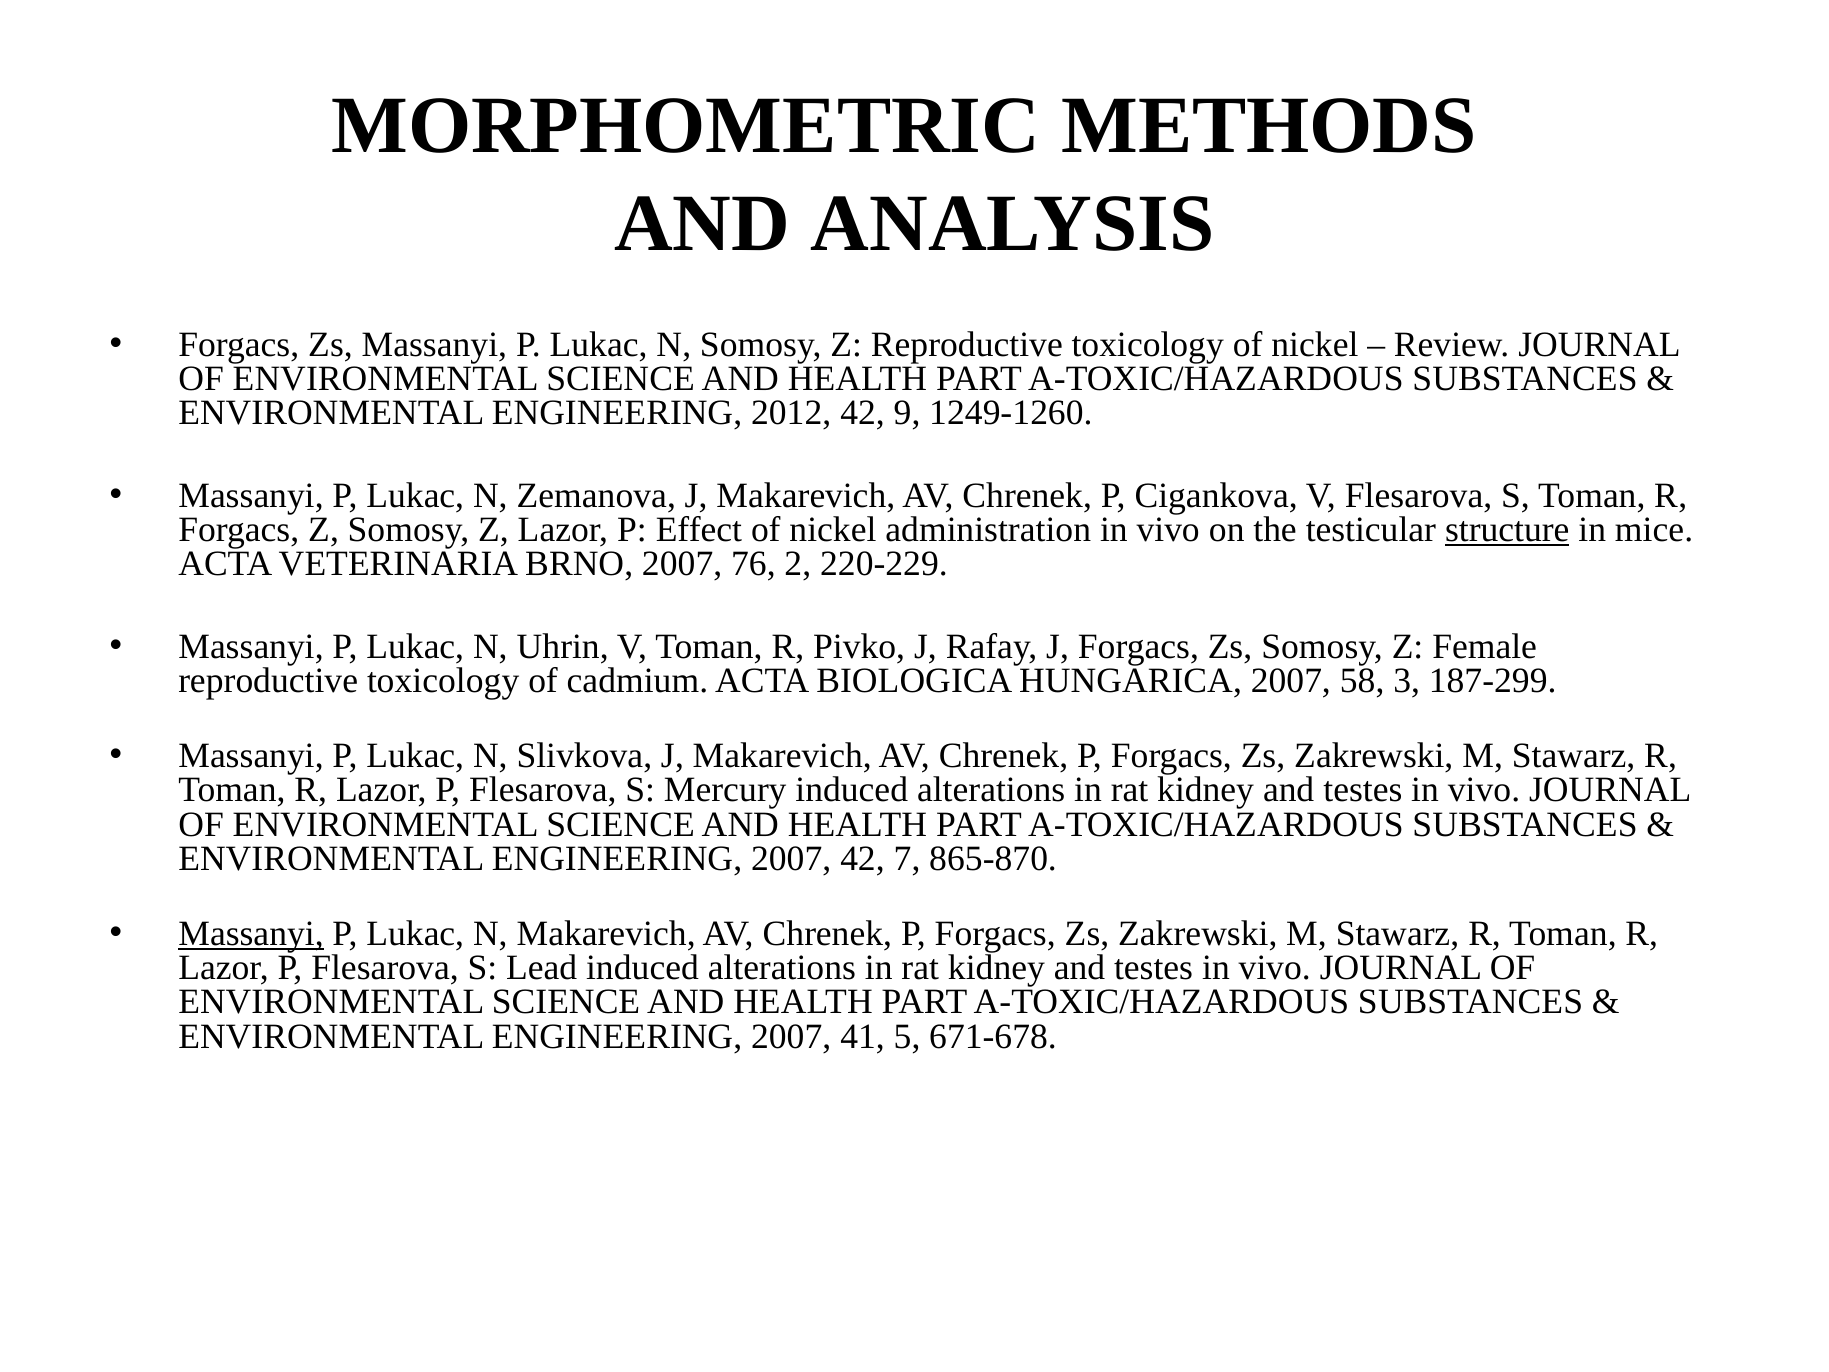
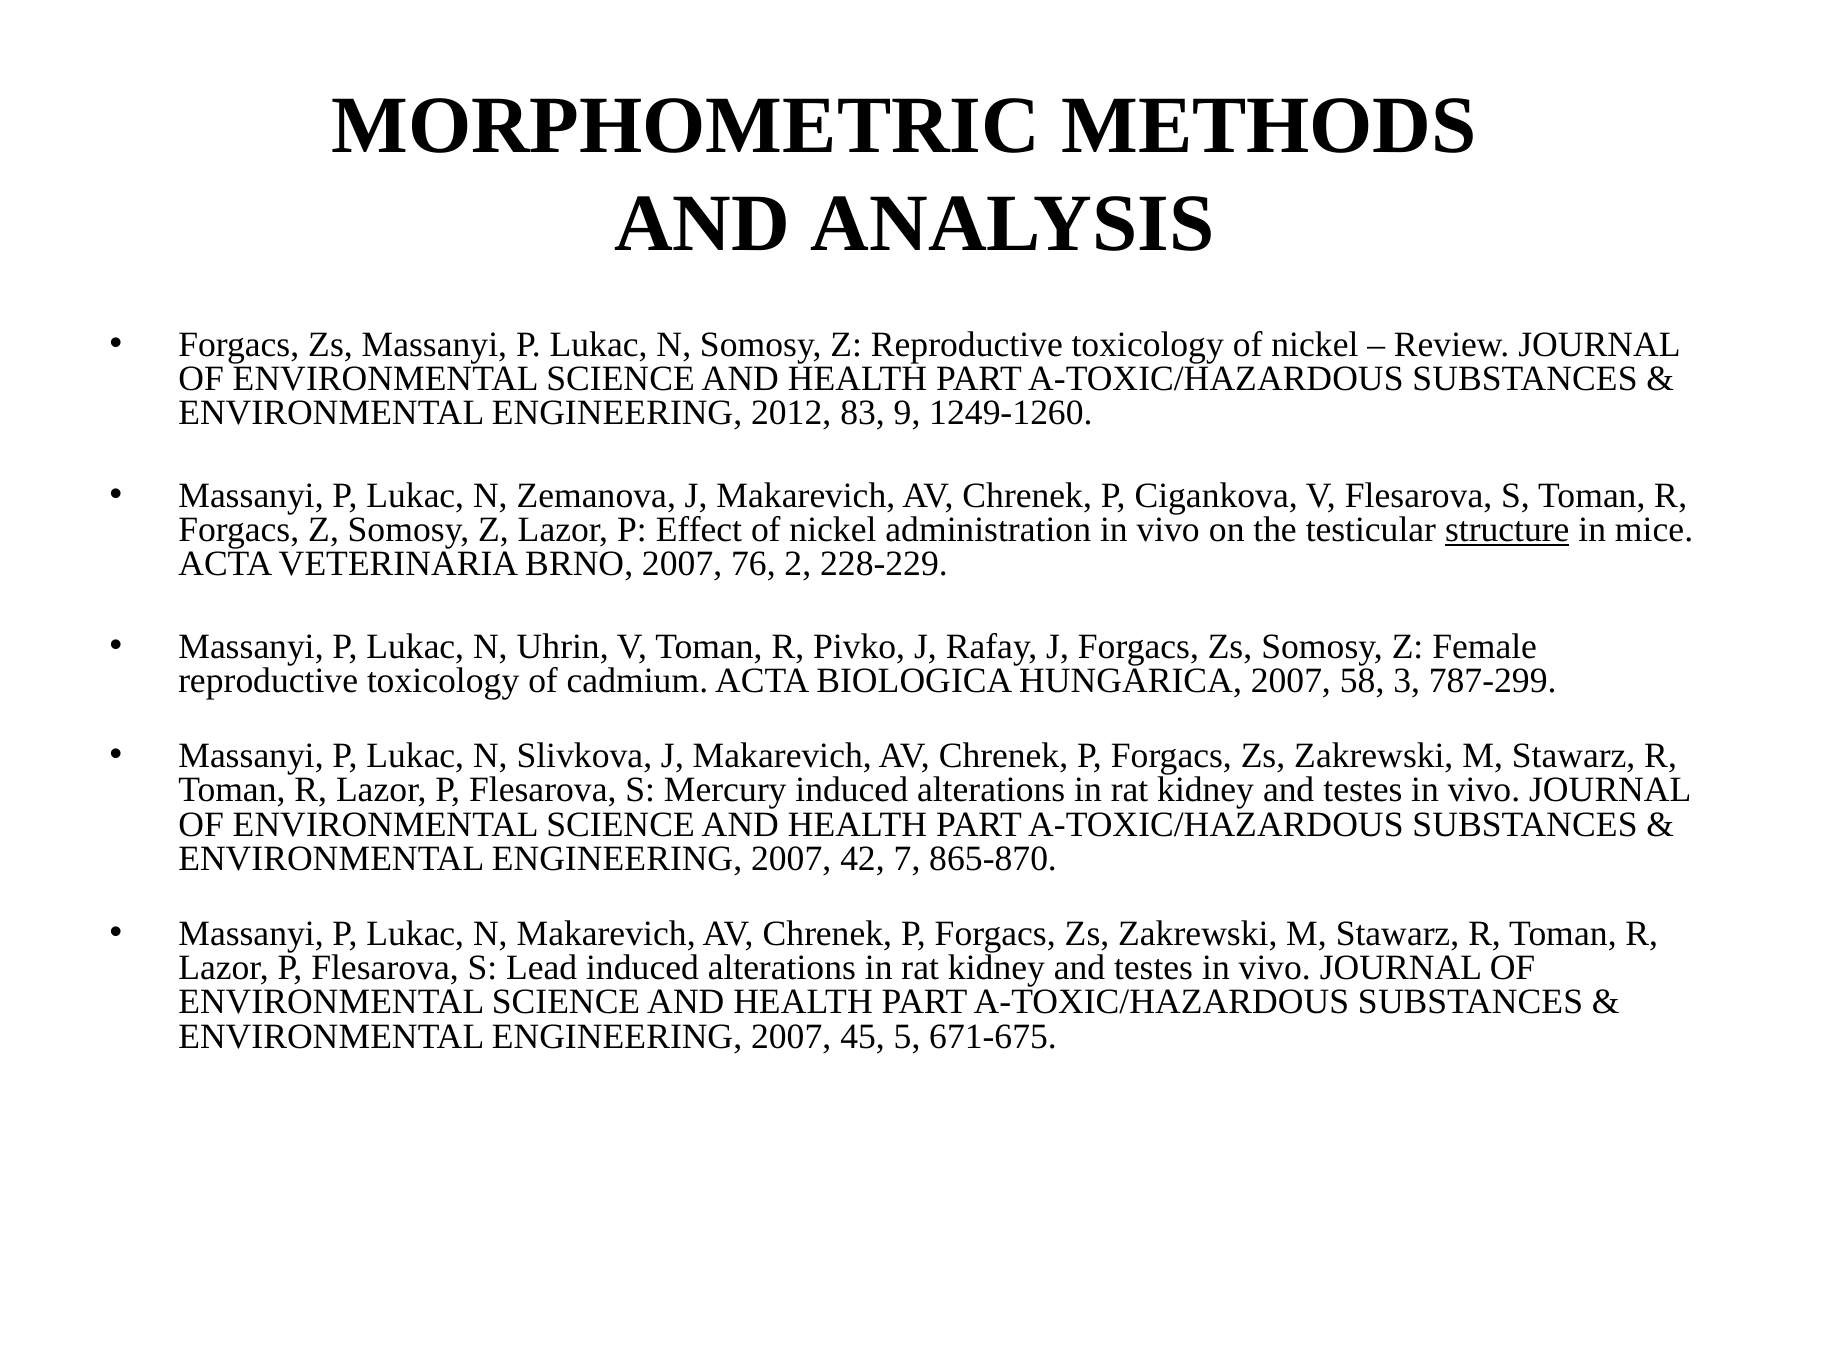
2012 42: 42 -> 83
220-229: 220-229 -> 228-229
187-299: 187-299 -> 787-299
Massanyi at (251, 934) underline: present -> none
41: 41 -> 45
671-678: 671-678 -> 671-675
